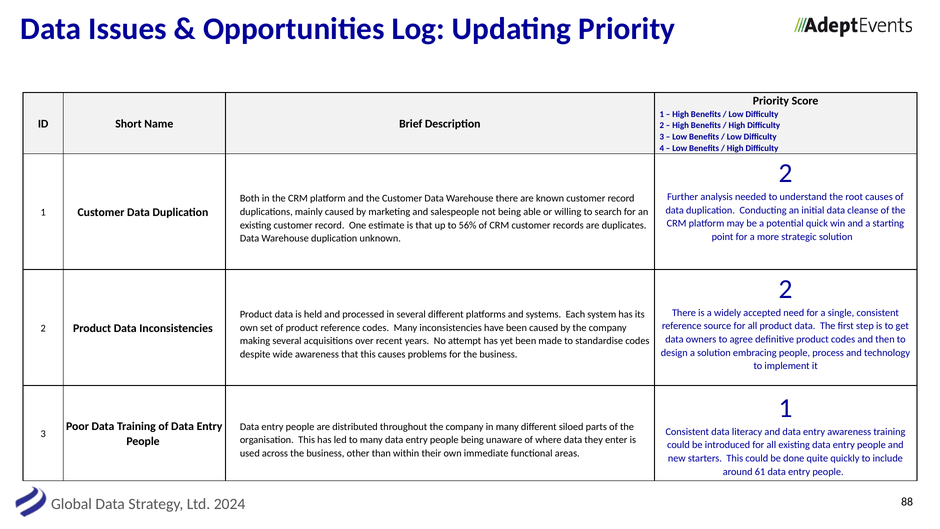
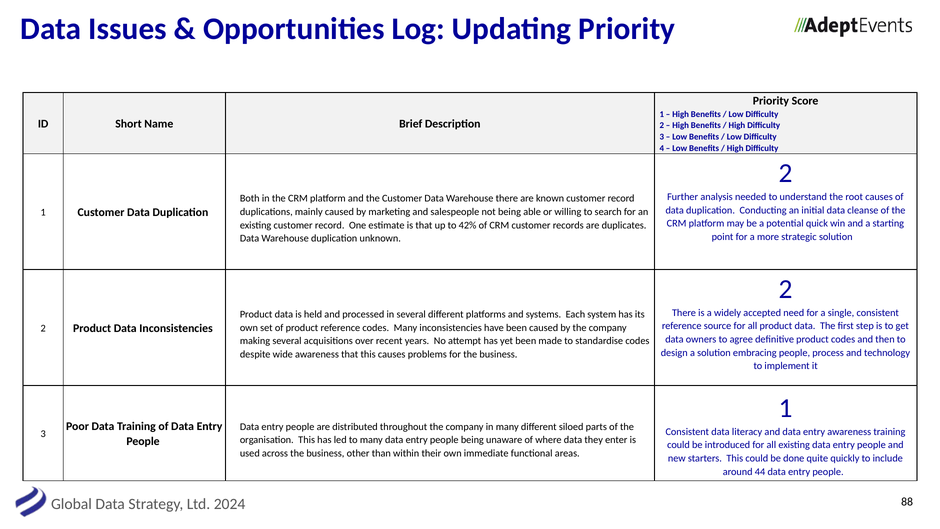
56%: 56% -> 42%
61: 61 -> 44
